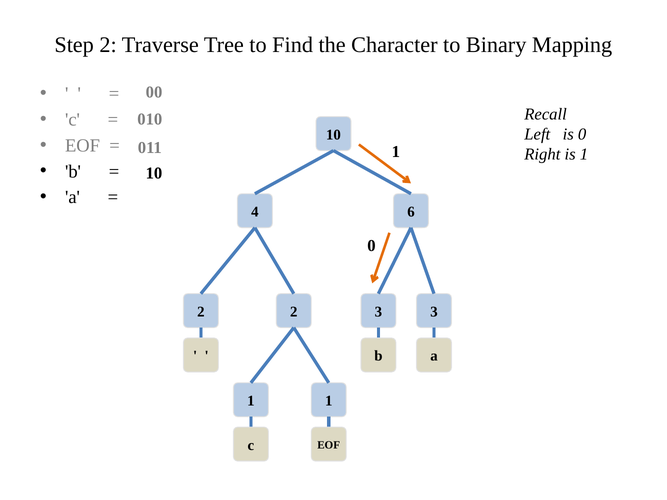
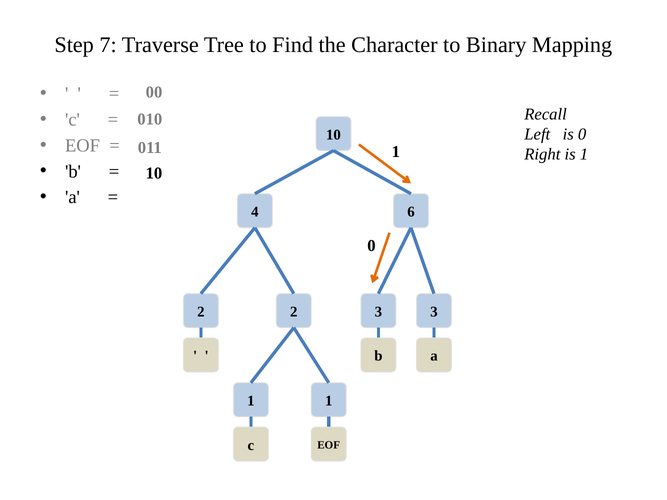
Step 2: 2 -> 7
